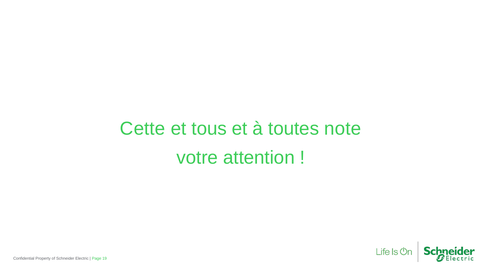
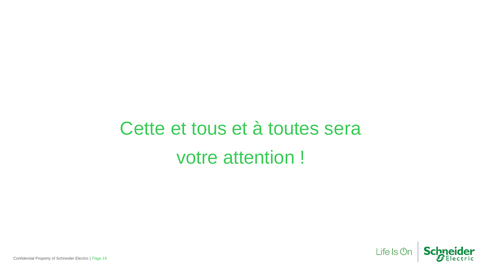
note: note -> sera
